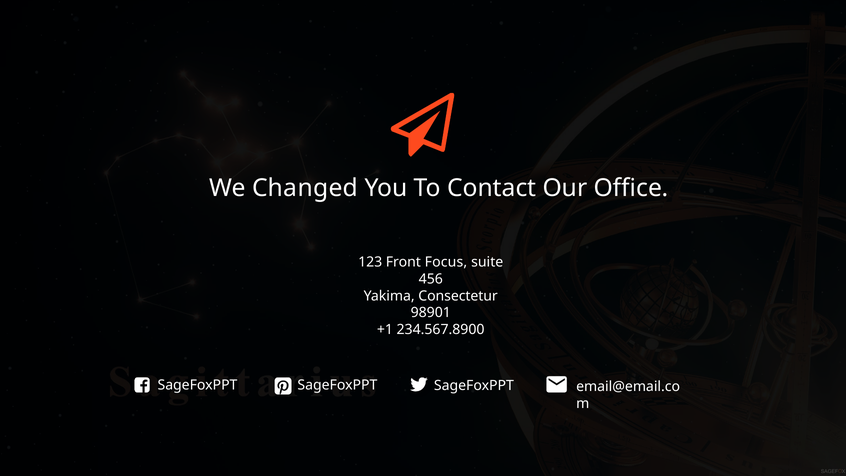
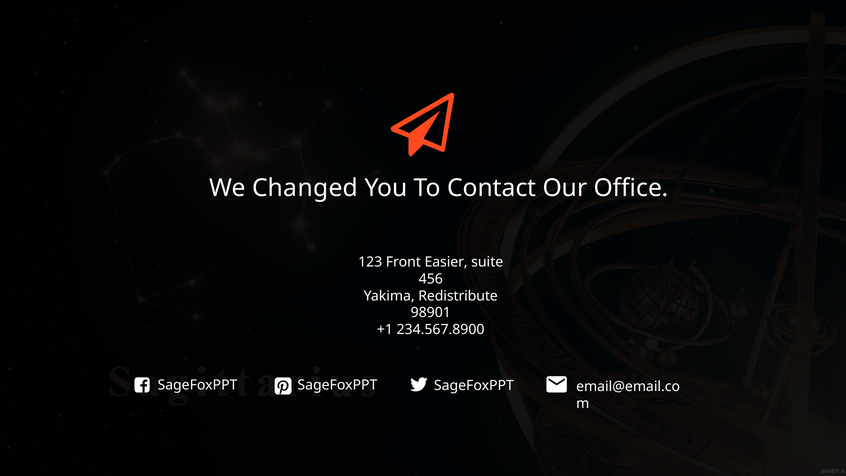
Focus: Focus -> Easier
Consectetur: Consectetur -> Redistribute
